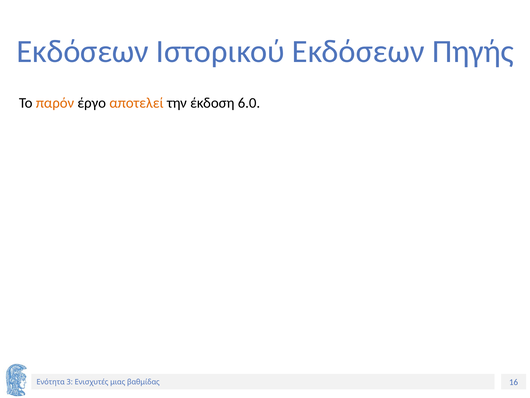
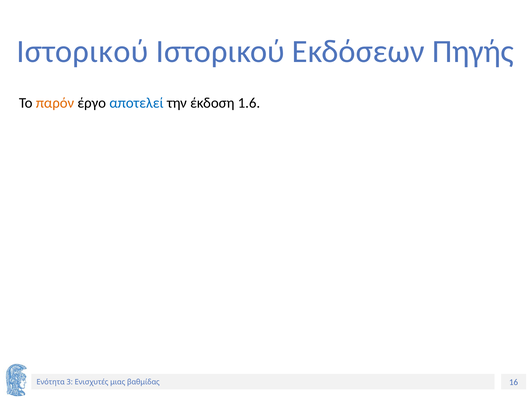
Εκδόσεων at (83, 51): Εκδόσεων -> Ιστορικού
αποτελεί colour: orange -> blue
6.0: 6.0 -> 1.6
